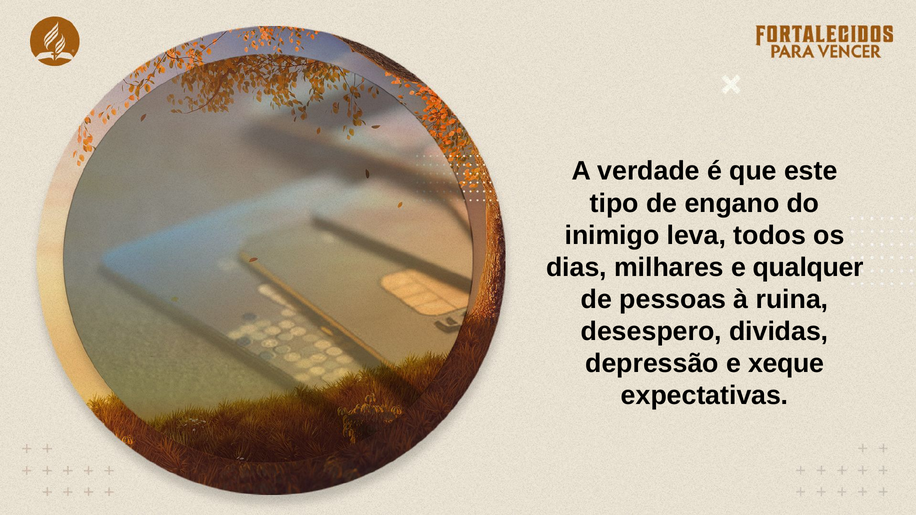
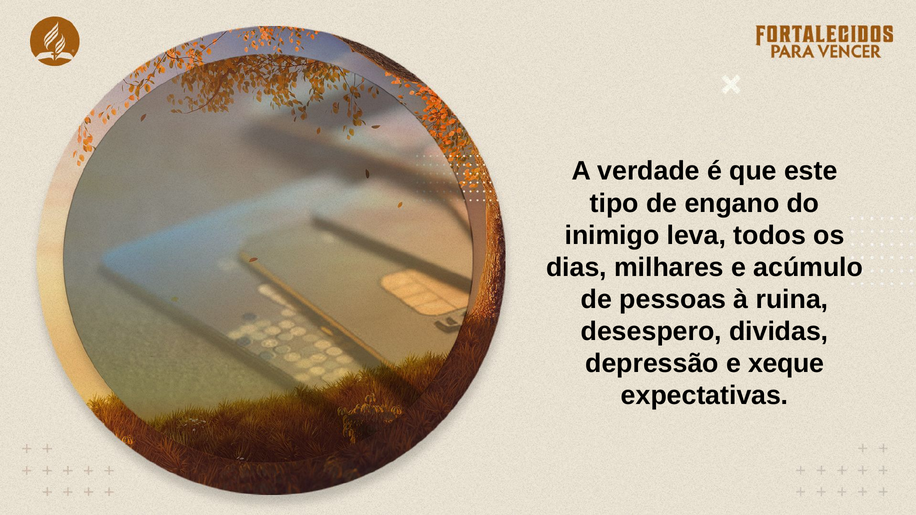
qualquer: qualquer -> acúmulo
